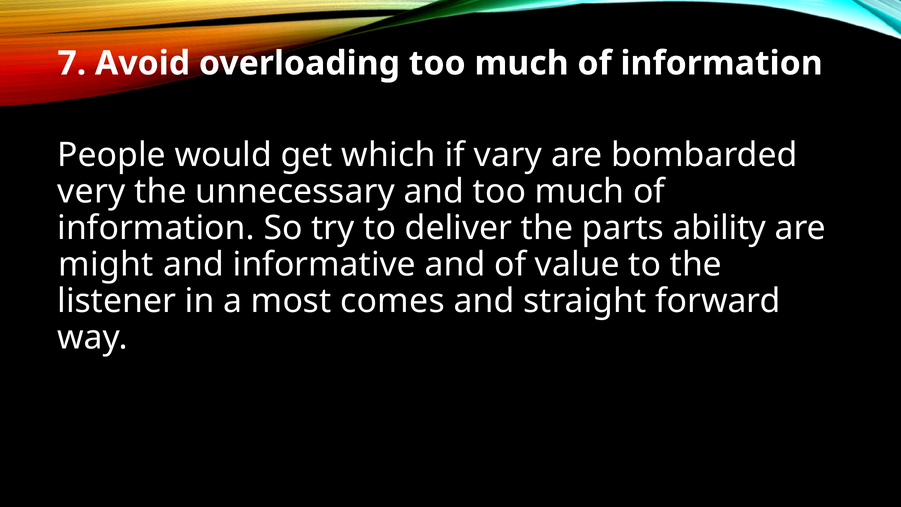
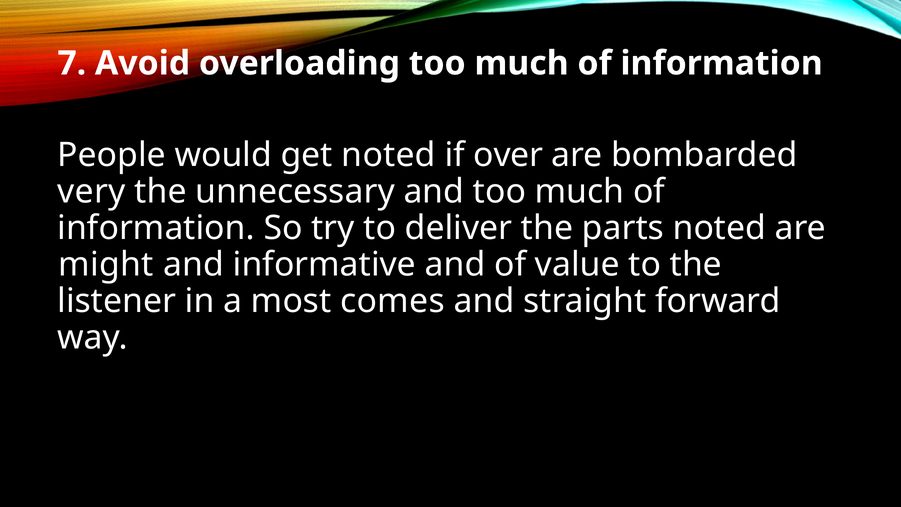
get which: which -> noted
vary: vary -> over
parts ability: ability -> noted
